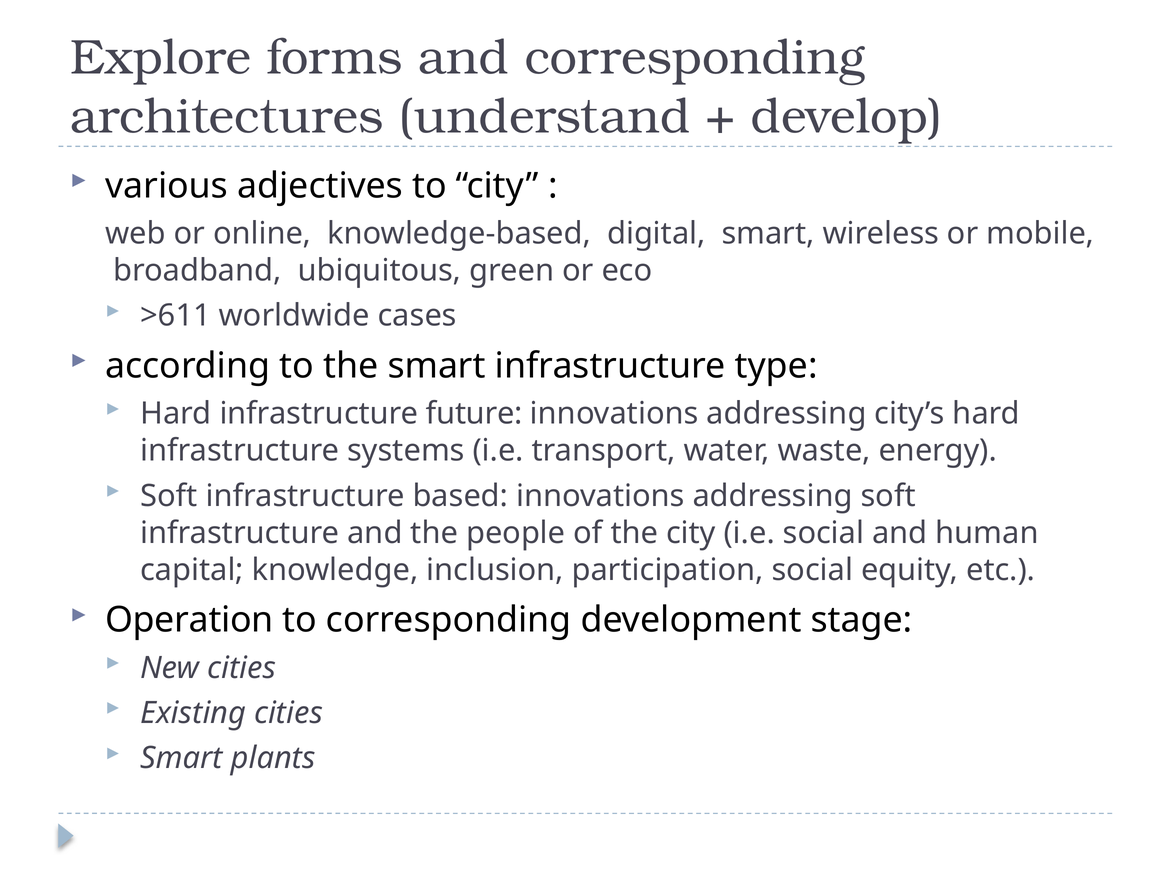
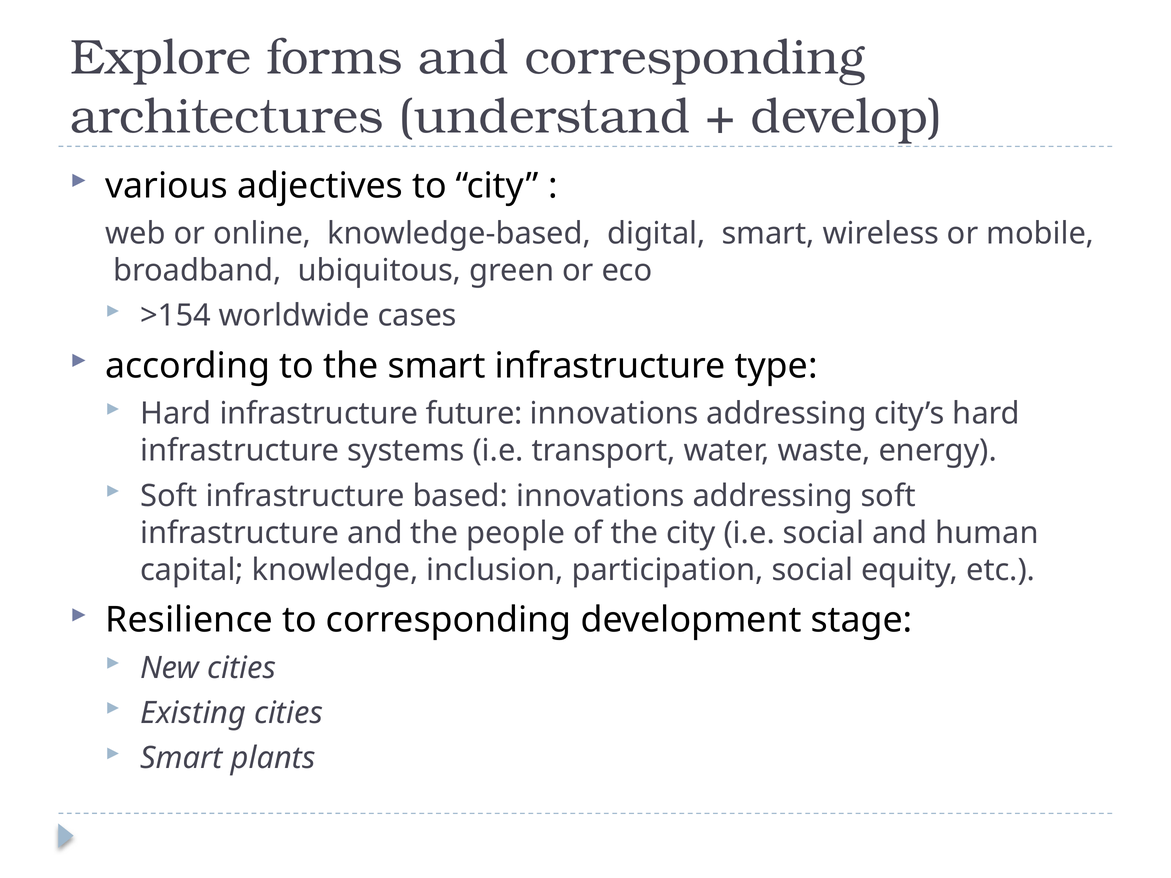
>611: >611 -> >154
Operation: Operation -> Resilience
